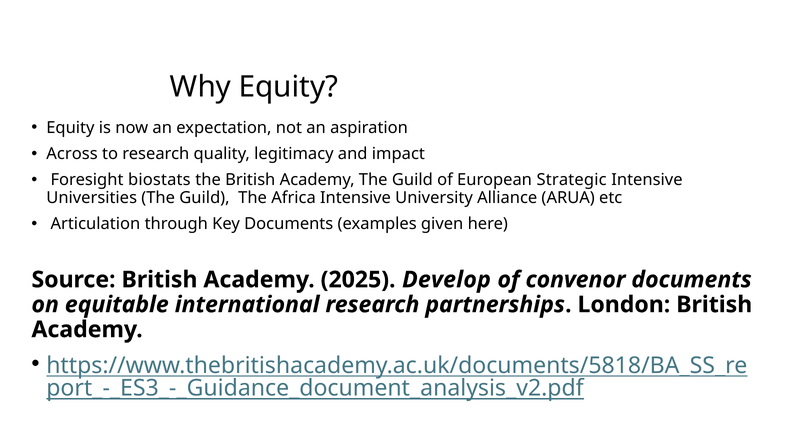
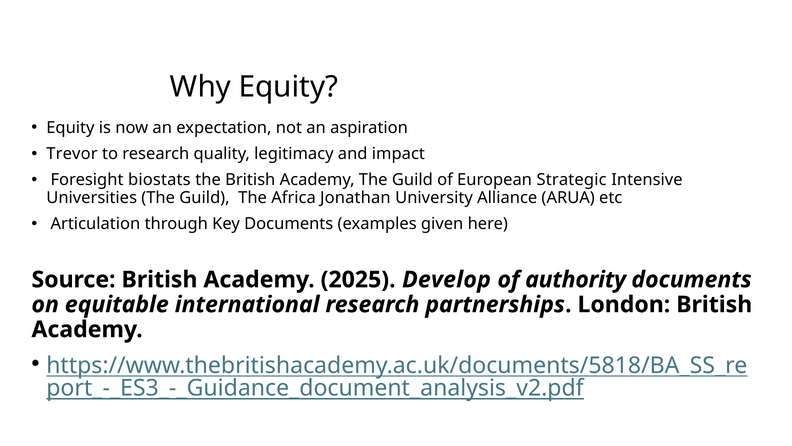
Across: Across -> Trevor
Africa Intensive: Intensive -> Jonathan
convenor: convenor -> authority
